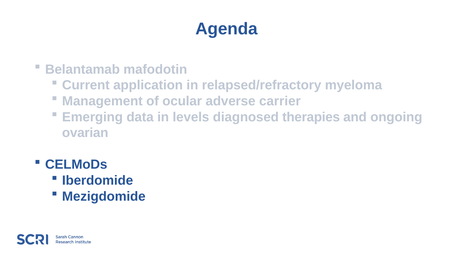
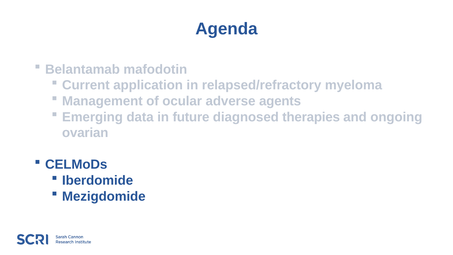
carrier: carrier -> agents
levels: levels -> future
